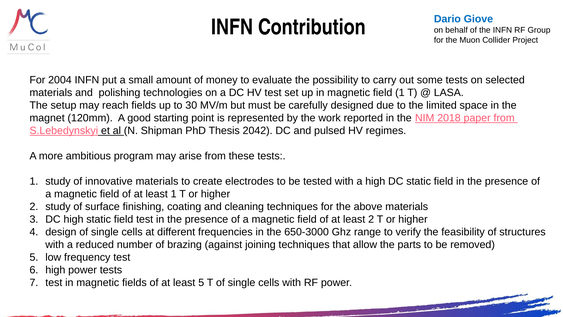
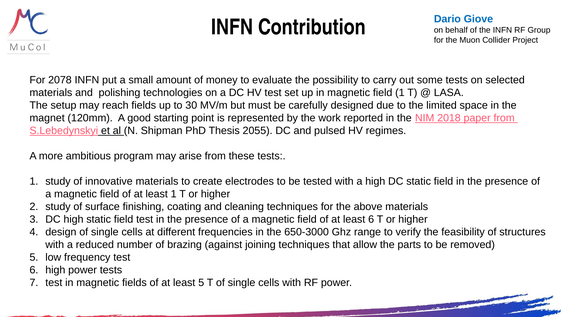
2004: 2004 -> 2078
2042: 2042 -> 2055
least 2: 2 -> 6
